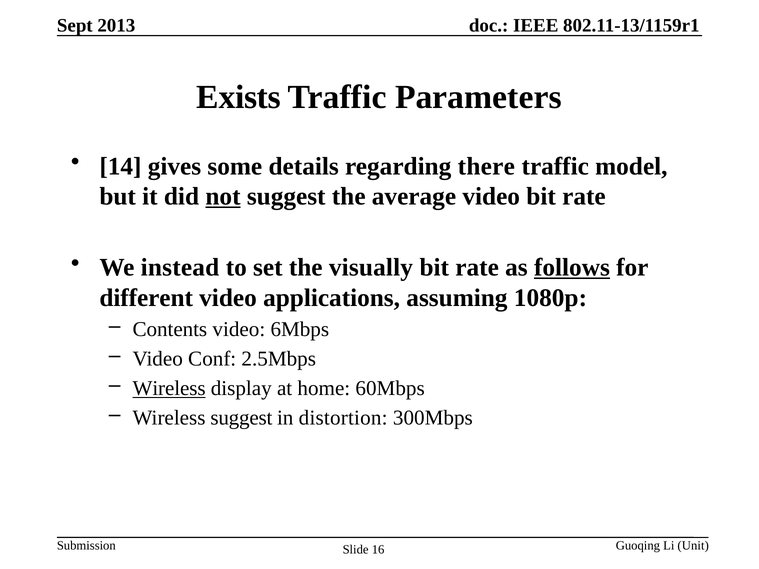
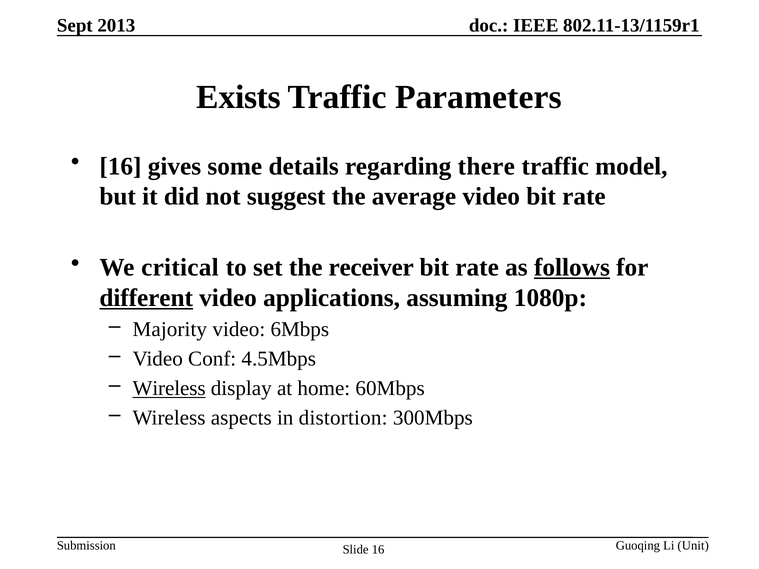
14 at (120, 166): 14 -> 16
not underline: present -> none
instead: instead -> critical
visually: visually -> receiver
different underline: none -> present
Contents: Contents -> Majority
2.5Mbps: 2.5Mbps -> 4.5Mbps
Wireless suggest: suggest -> aspects
